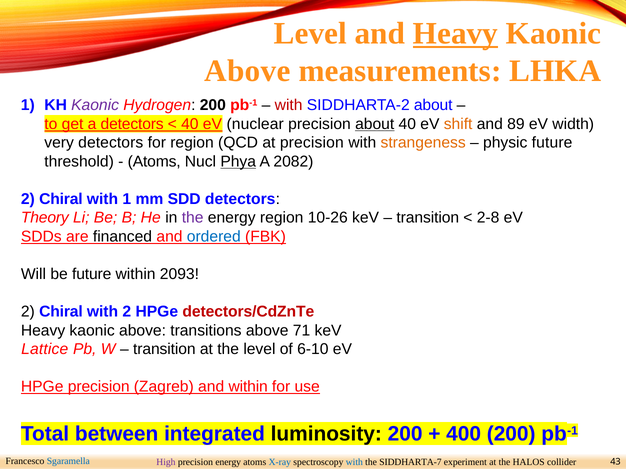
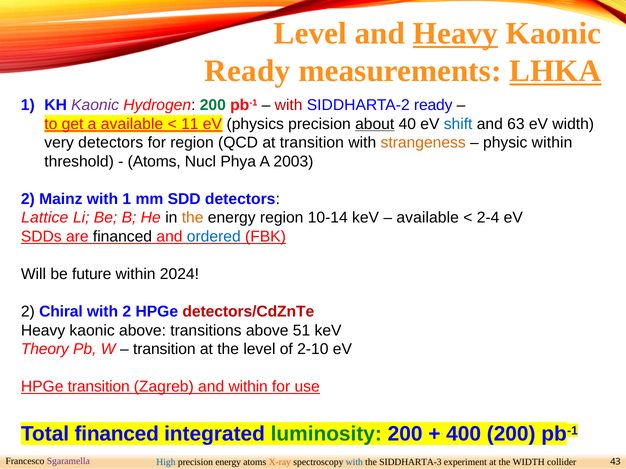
Above at (247, 71): Above -> Ready
LHKA underline: none -> present
200 at (213, 105) colour: black -> green
SIDDHARTA-2 about: about -> ready
a detectors: detectors -> available
40 at (190, 124): 40 -> 11
nuclear: nuclear -> physics
shift colour: orange -> blue
89: 89 -> 63
at precision: precision -> transition
physic future: future -> within
Phya underline: present -> none
2082: 2082 -> 2003
Chiral at (61, 199): Chiral -> Mainz
Theory: Theory -> Lattice
the at (193, 218) colour: purple -> orange
10-26: 10-26 -> 10-14
transition at (428, 218): transition -> available
2-8: 2-8 -> 2-4
2093: 2093 -> 2024
71: 71 -> 51
Lattice: Lattice -> Theory
6-10: 6-10 -> 2-10
HPGe precision: precision -> transition
Total between: between -> financed
luminosity colour: black -> green
Sgaramella colour: blue -> purple
High colour: purple -> blue
X-ray colour: blue -> orange
SIDDHARTA-7: SIDDHARTA-7 -> SIDDHARTA-3
the HALOS: HALOS -> WIDTH
